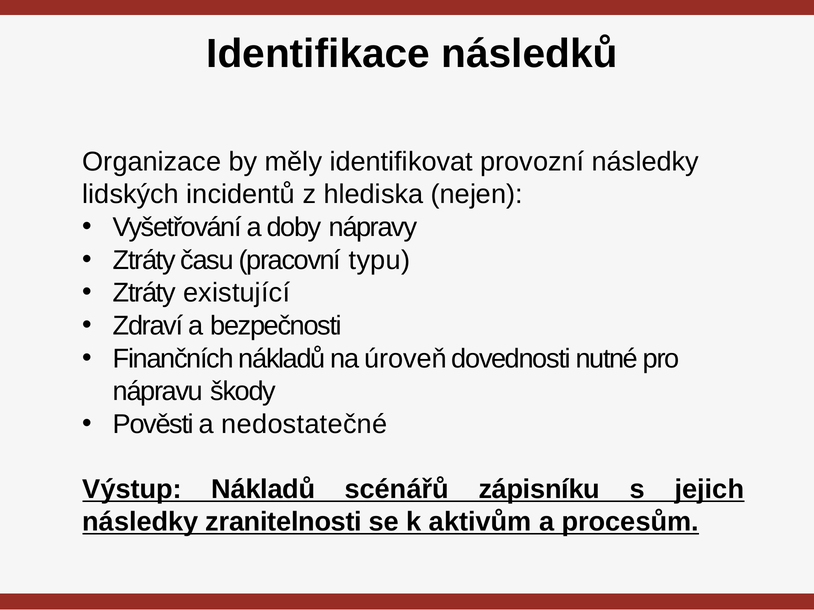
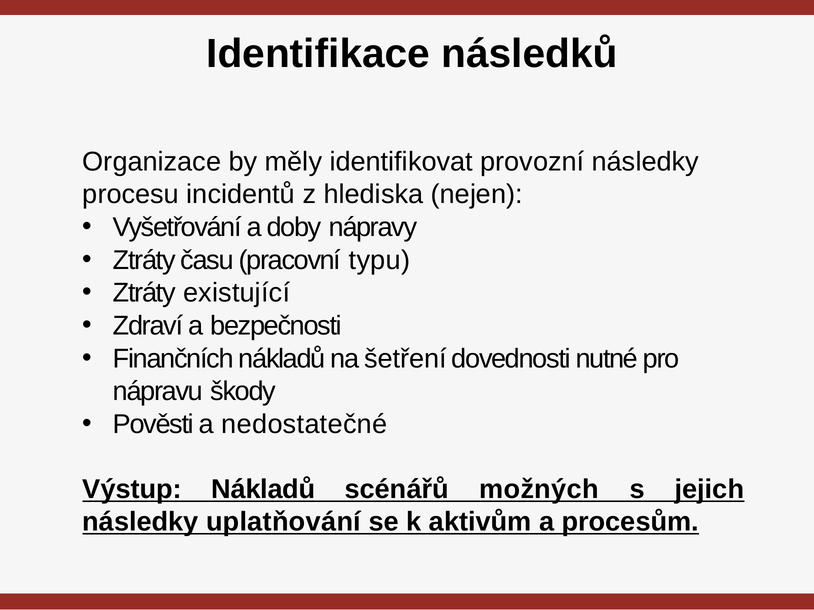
lidských: lidských -> procesu
úroveň: úroveň -> šetření
zápisníku: zápisníku -> možných
zranitelnosti: zranitelnosti -> uplatňování
